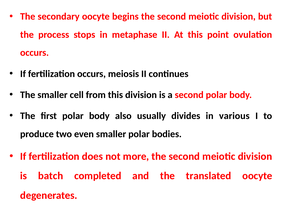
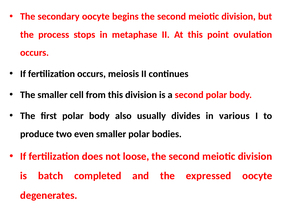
more: more -> loose
translated: translated -> expressed
